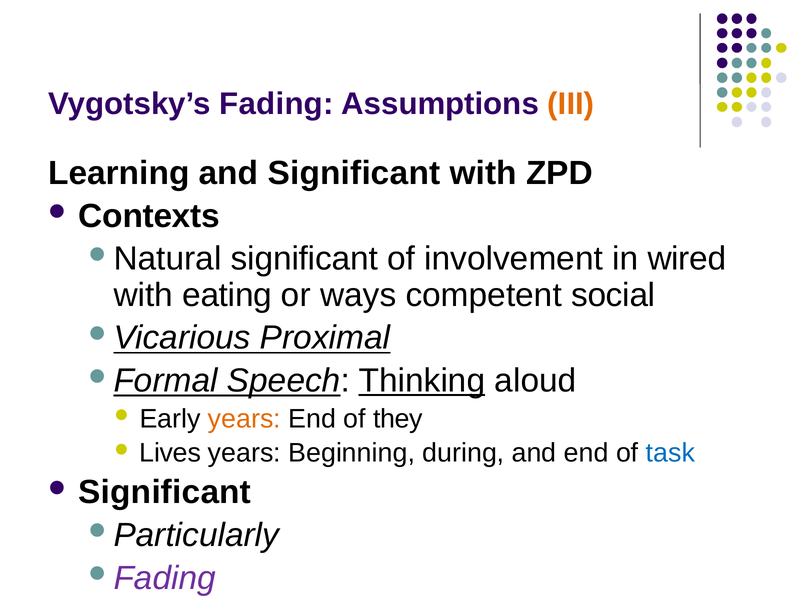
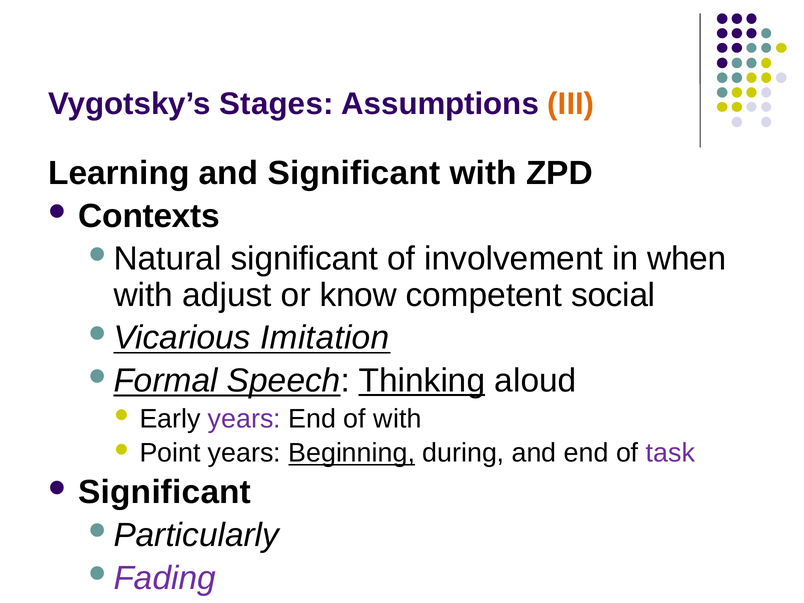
Vygotsky’s Fading: Fading -> Stages
wired: wired -> when
eating: eating -> adjust
ways: ways -> know
Proximal: Proximal -> Imitation
years at (244, 419) colour: orange -> purple
of they: they -> with
Lives: Lives -> Point
Beginning underline: none -> present
task colour: blue -> purple
